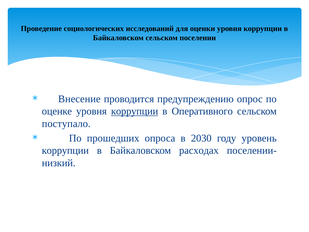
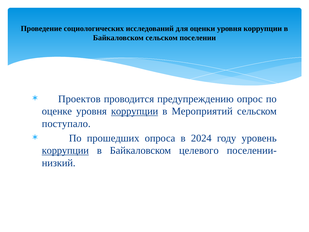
Внесение: Внесение -> Проектов
Оперативного: Оперативного -> Мероприятий
2030: 2030 -> 2024
коррупции at (65, 150) underline: none -> present
расходах: расходах -> целевого
